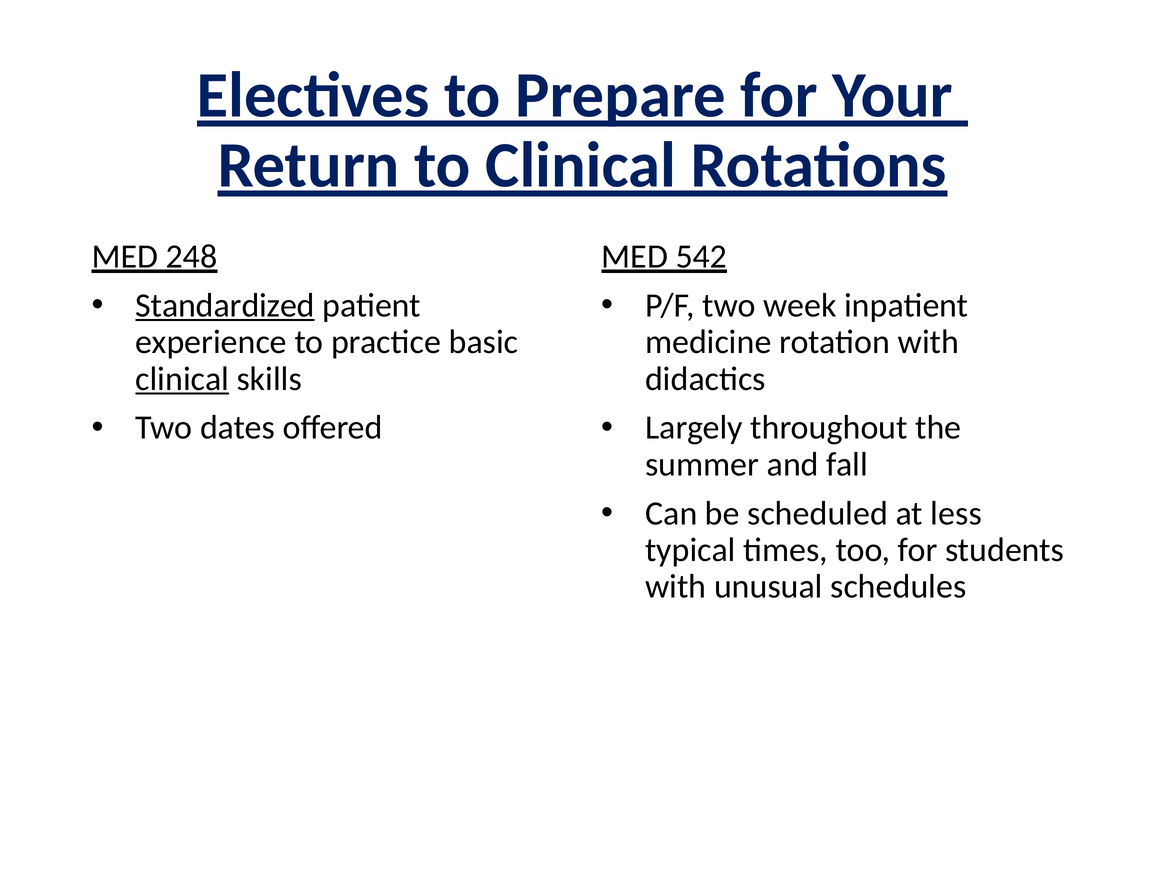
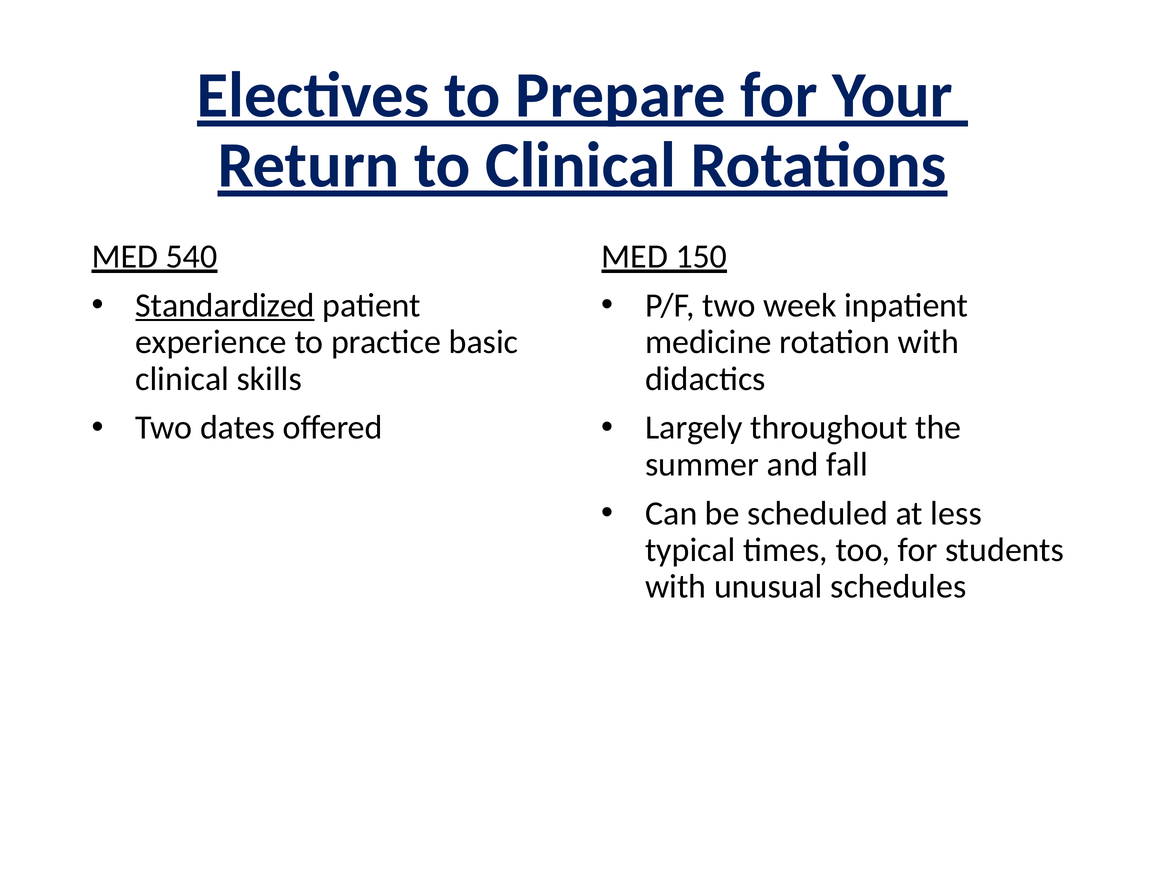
248: 248 -> 540
542: 542 -> 150
clinical at (182, 379) underline: present -> none
